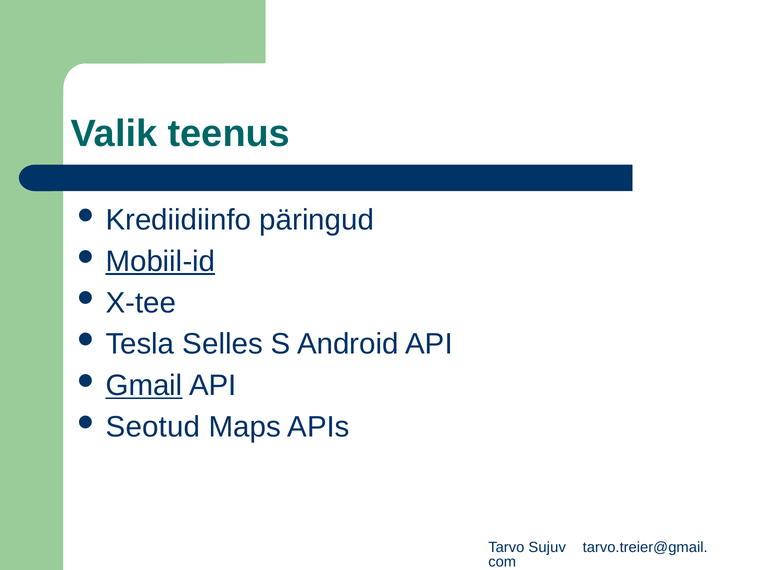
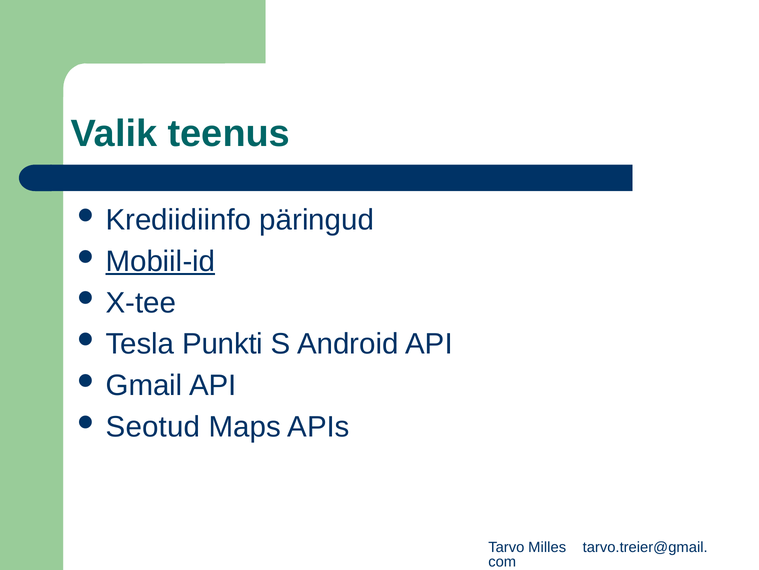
Selles: Selles -> Punkti
Gmail underline: present -> none
Sujuv: Sujuv -> Milles
